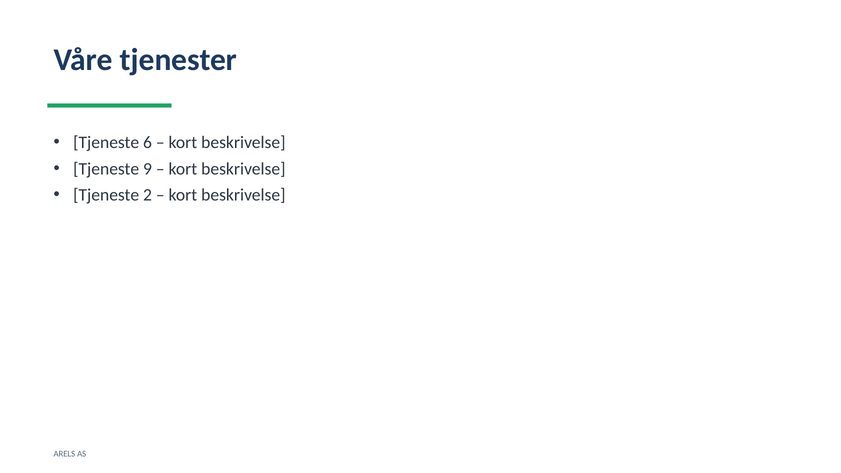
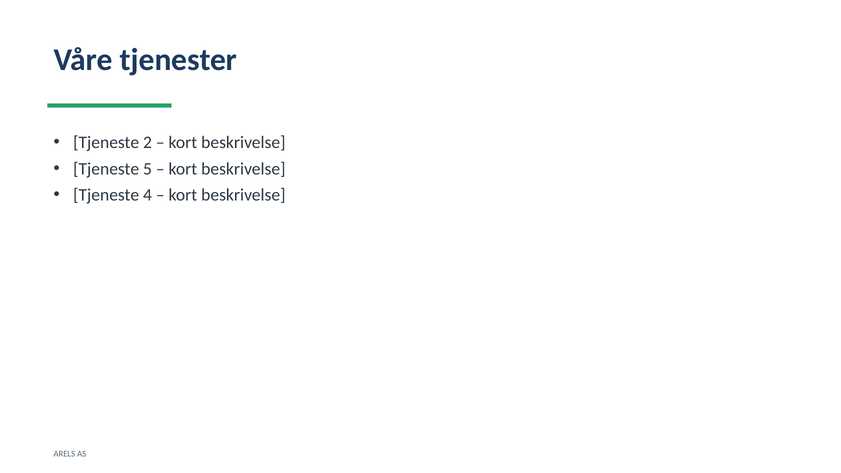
6: 6 -> 2
9: 9 -> 5
2: 2 -> 4
